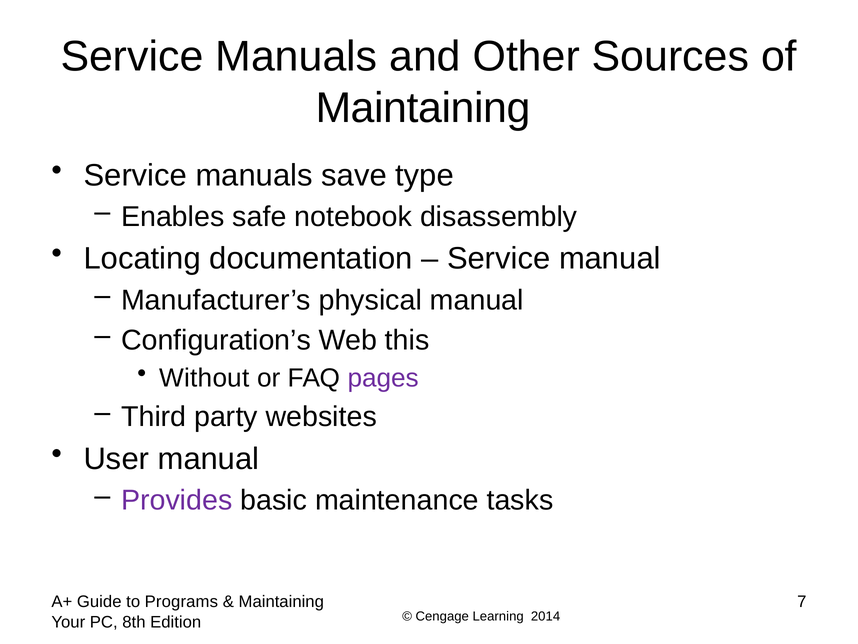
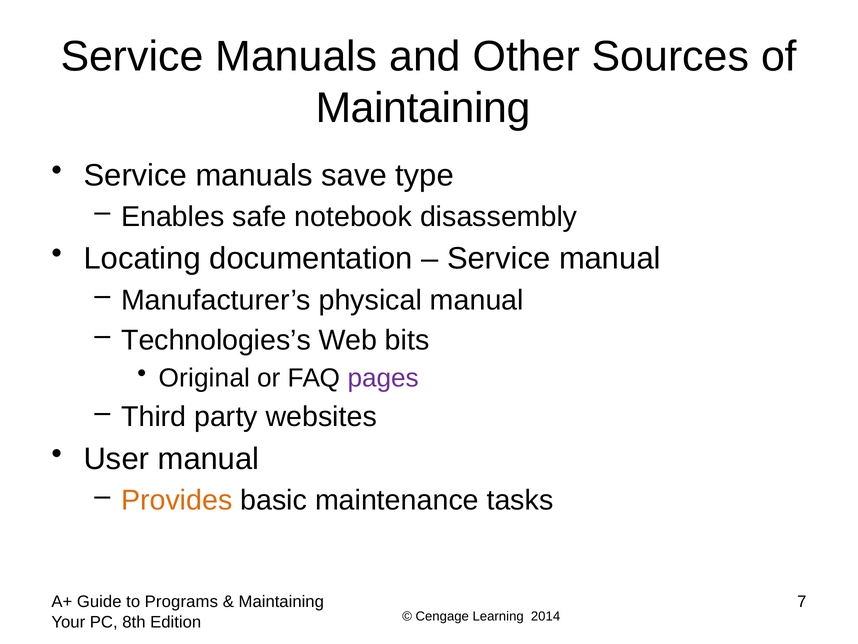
Configuration’s: Configuration’s -> Technologies’s
this: this -> bits
Without: Without -> Original
Provides colour: purple -> orange
